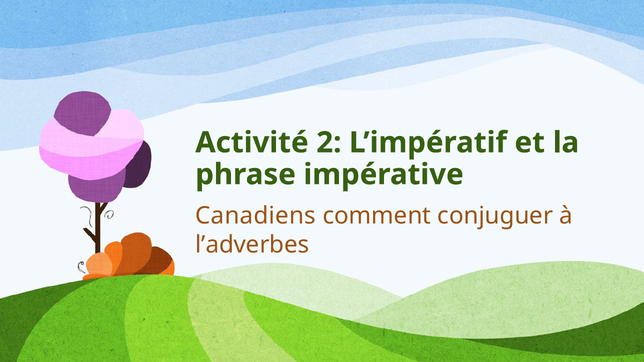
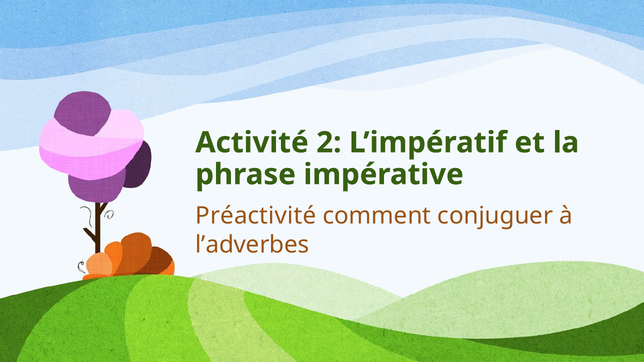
Canadiens: Canadiens -> Préactivité
